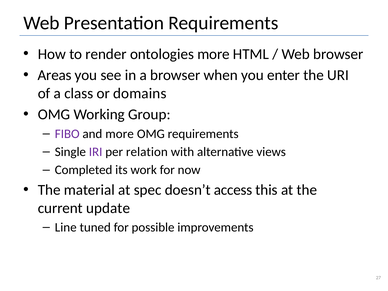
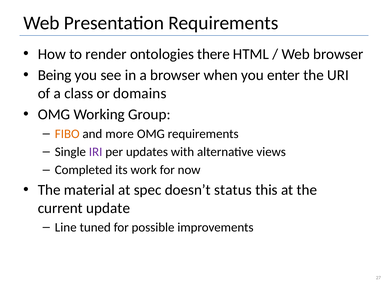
ontologies more: more -> there
Areas: Areas -> Being
FIBO colour: purple -> orange
relation: relation -> updates
access: access -> status
